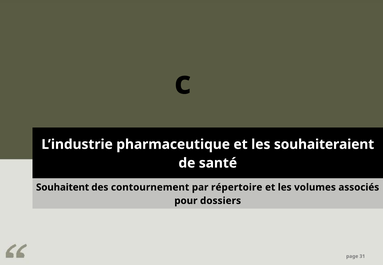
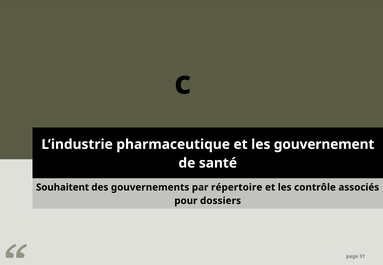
souhaiteraient: souhaiteraient -> gouvernement
contournement: contournement -> gouvernements
volumes: volumes -> contrôle
